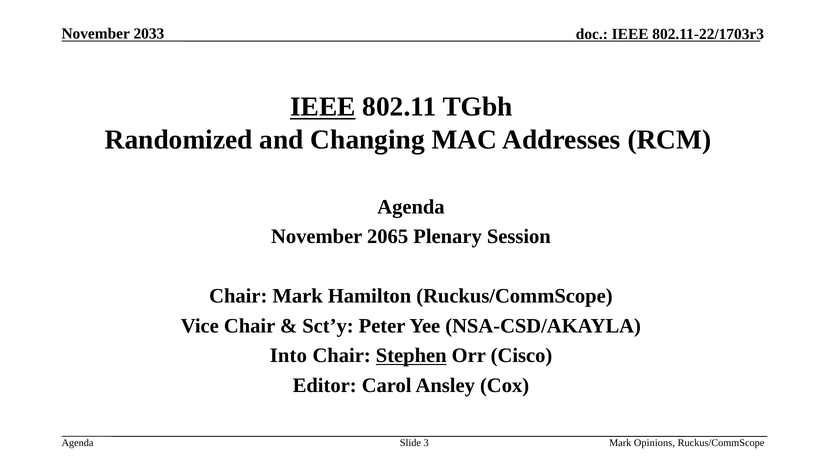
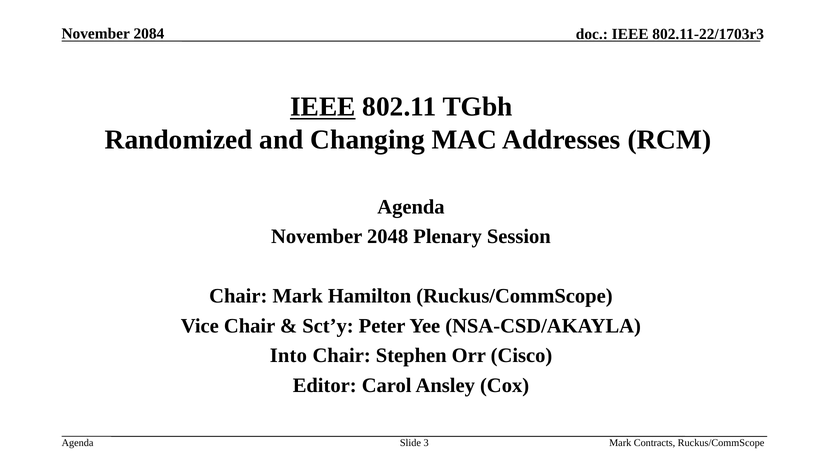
2033: 2033 -> 2084
2065: 2065 -> 2048
Stephen underline: present -> none
Opinions: Opinions -> Contracts
